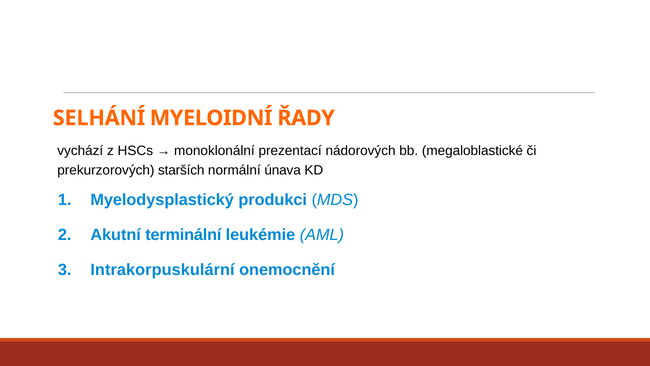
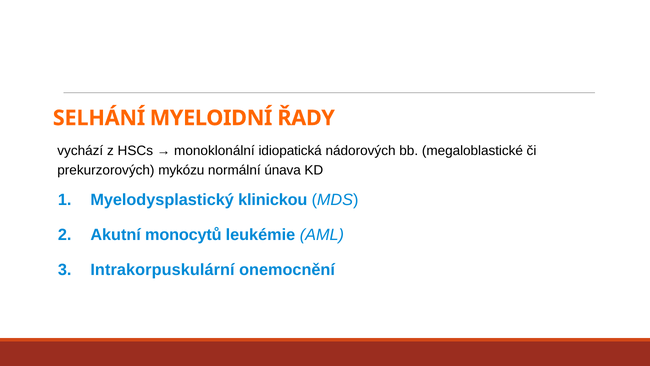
prezentací: prezentací -> idiopatická
starších: starších -> mykózu
produkci: produkci -> klinickou
terminální: terminální -> monocytů
